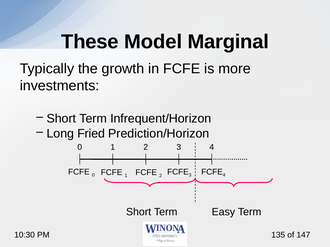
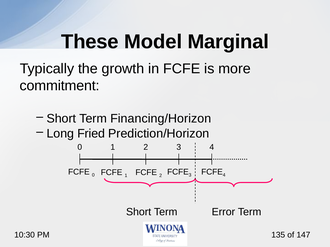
investments: investments -> commitment
Infrequent/Horizon: Infrequent/Horizon -> Financing/Horizon
Easy: Easy -> Error
